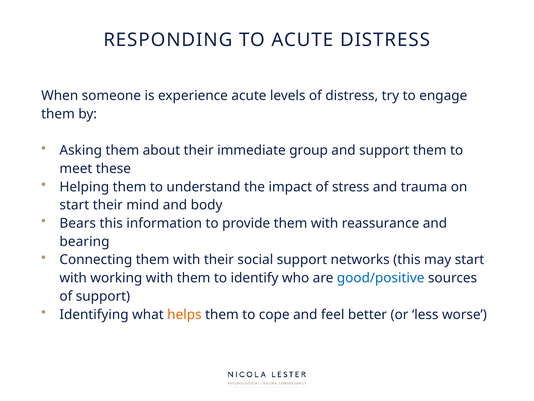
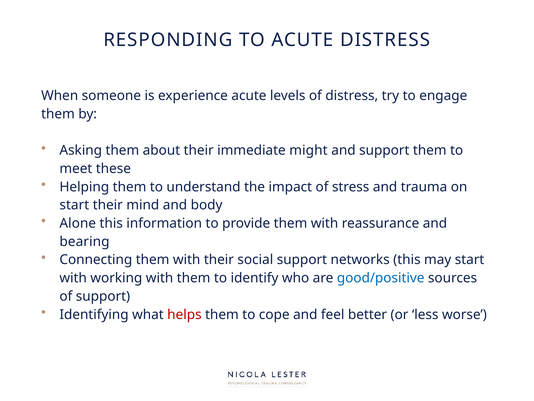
group: group -> might
Bears: Bears -> Alone
helps colour: orange -> red
